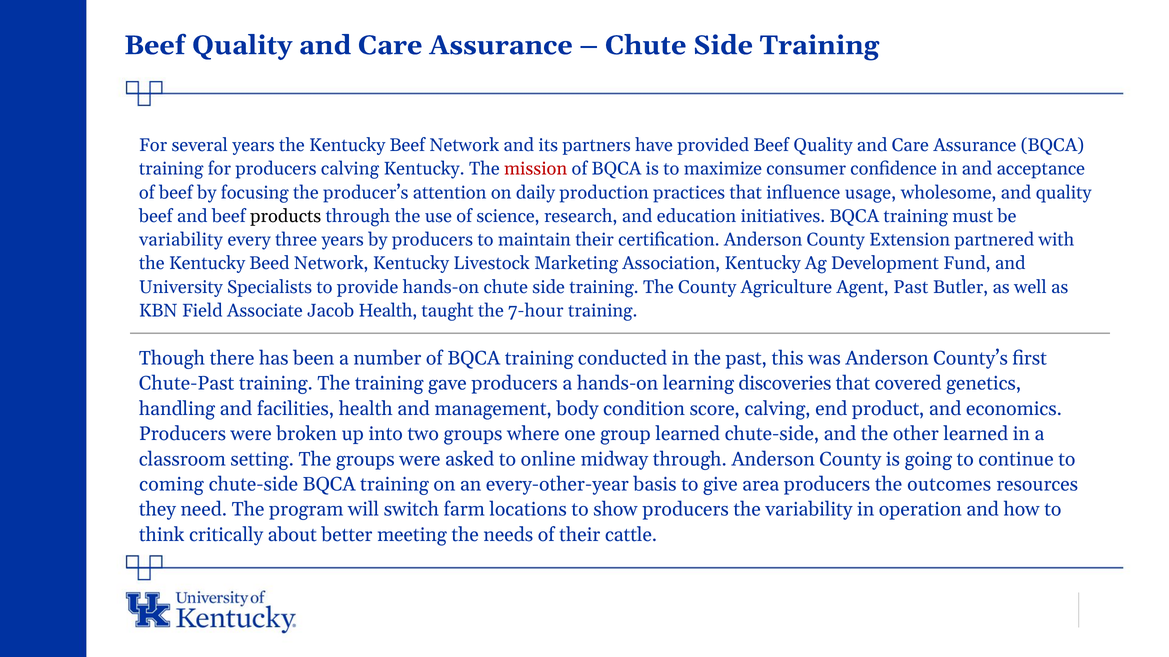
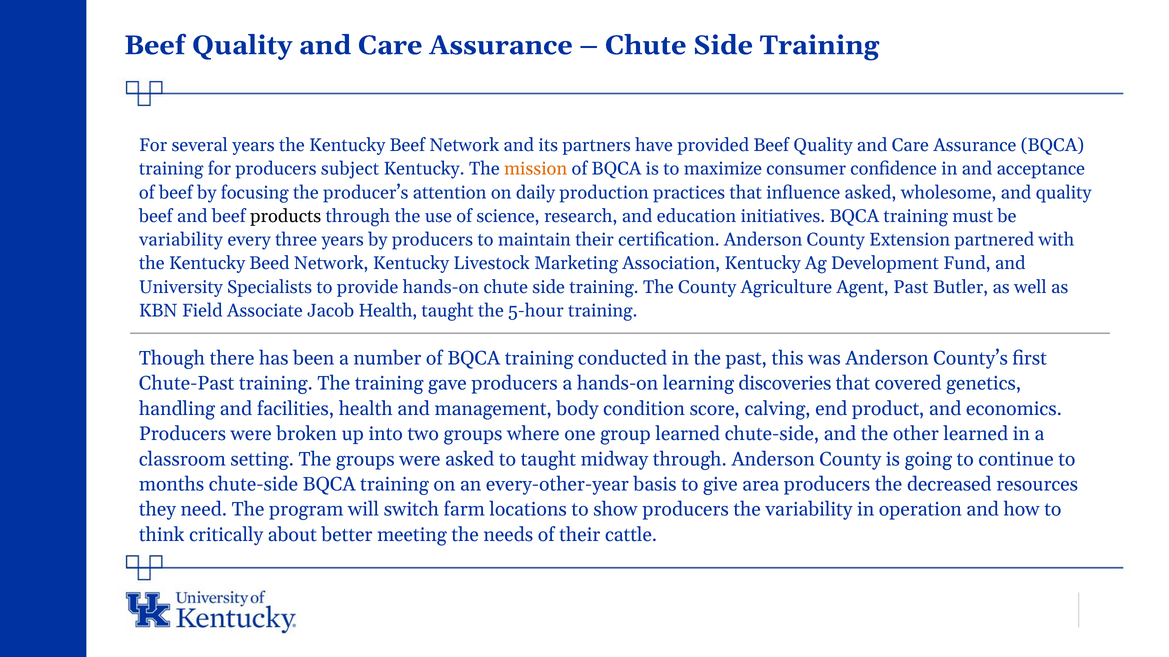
producers calving: calving -> subject
mission colour: red -> orange
influence usage: usage -> asked
7-hour: 7-hour -> 5-hour
to online: online -> taught
coming: coming -> months
outcomes: outcomes -> decreased
